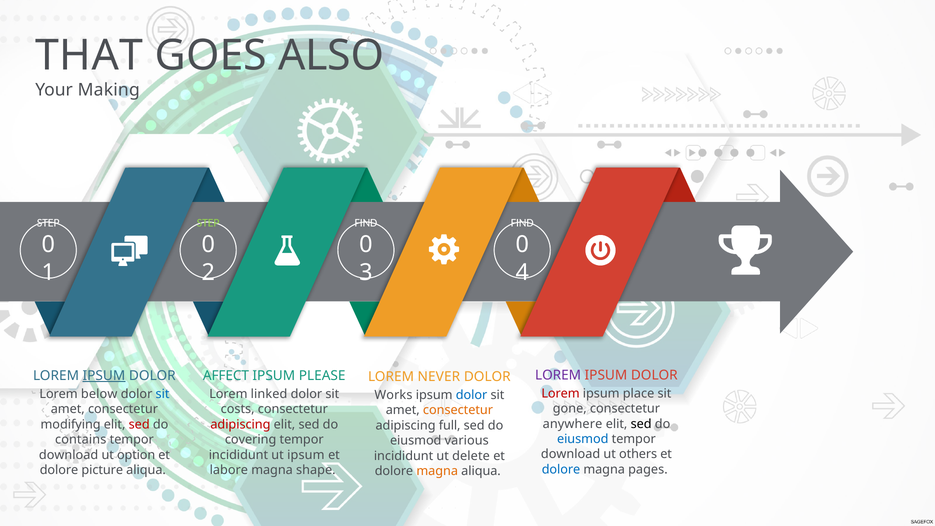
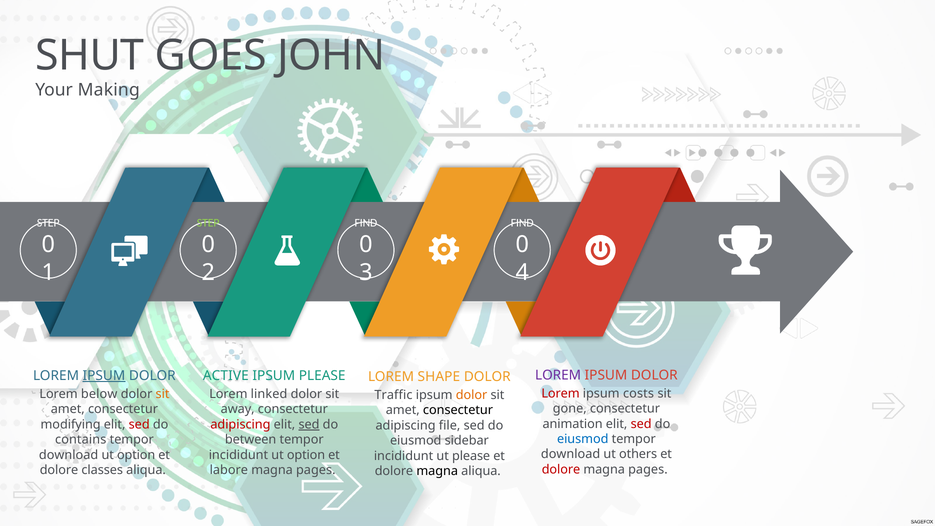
THAT: THAT -> SHUT
ALSO: ALSO -> JOHN
AFFECT: AFFECT -> ACTIVE
NEVER: NEVER -> SHAPE
place: place -> costs
sit at (163, 394) colour: blue -> orange
Works: Works -> Traffic
dolor at (472, 395) colour: blue -> orange
costs: costs -> away
consectetur at (458, 410) colour: orange -> black
anywhere: anywhere -> animation
sed at (641, 424) colour: black -> red
sed at (309, 424) underline: none -> present
full: full -> file
covering: covering -> between
various: various -> sidebar
incididunt ut ipsum: ipsum -> option
ut delete: delete -> please
dolore at (561, 469) colour: blue -> red
picture: picture -> classes
shape at (316, 470): shape -> pages
magna at (437, 471) colour: orange -> black
